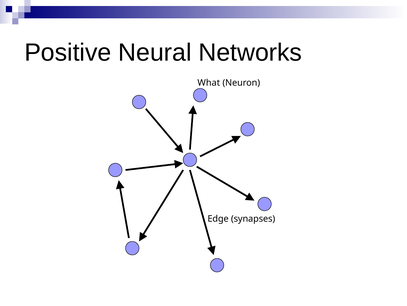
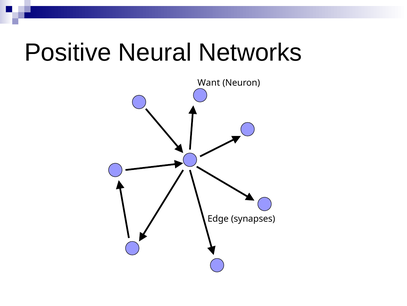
What: What -> Want
